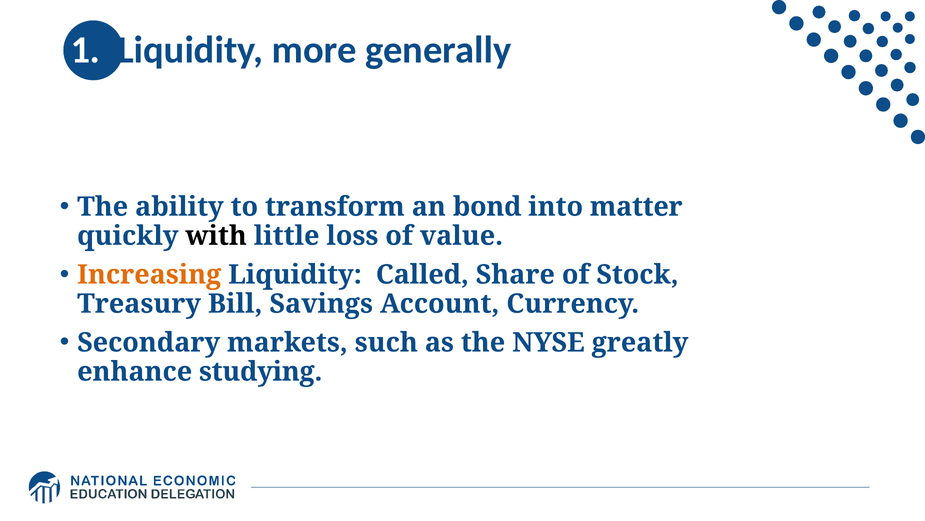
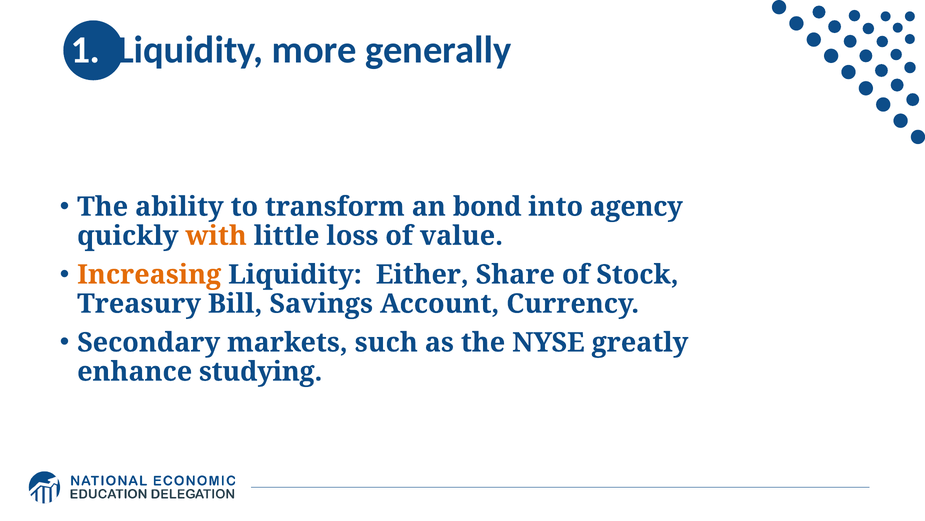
matter: matter -> agency
with colour: black -> orange
Called: Called -> Either
